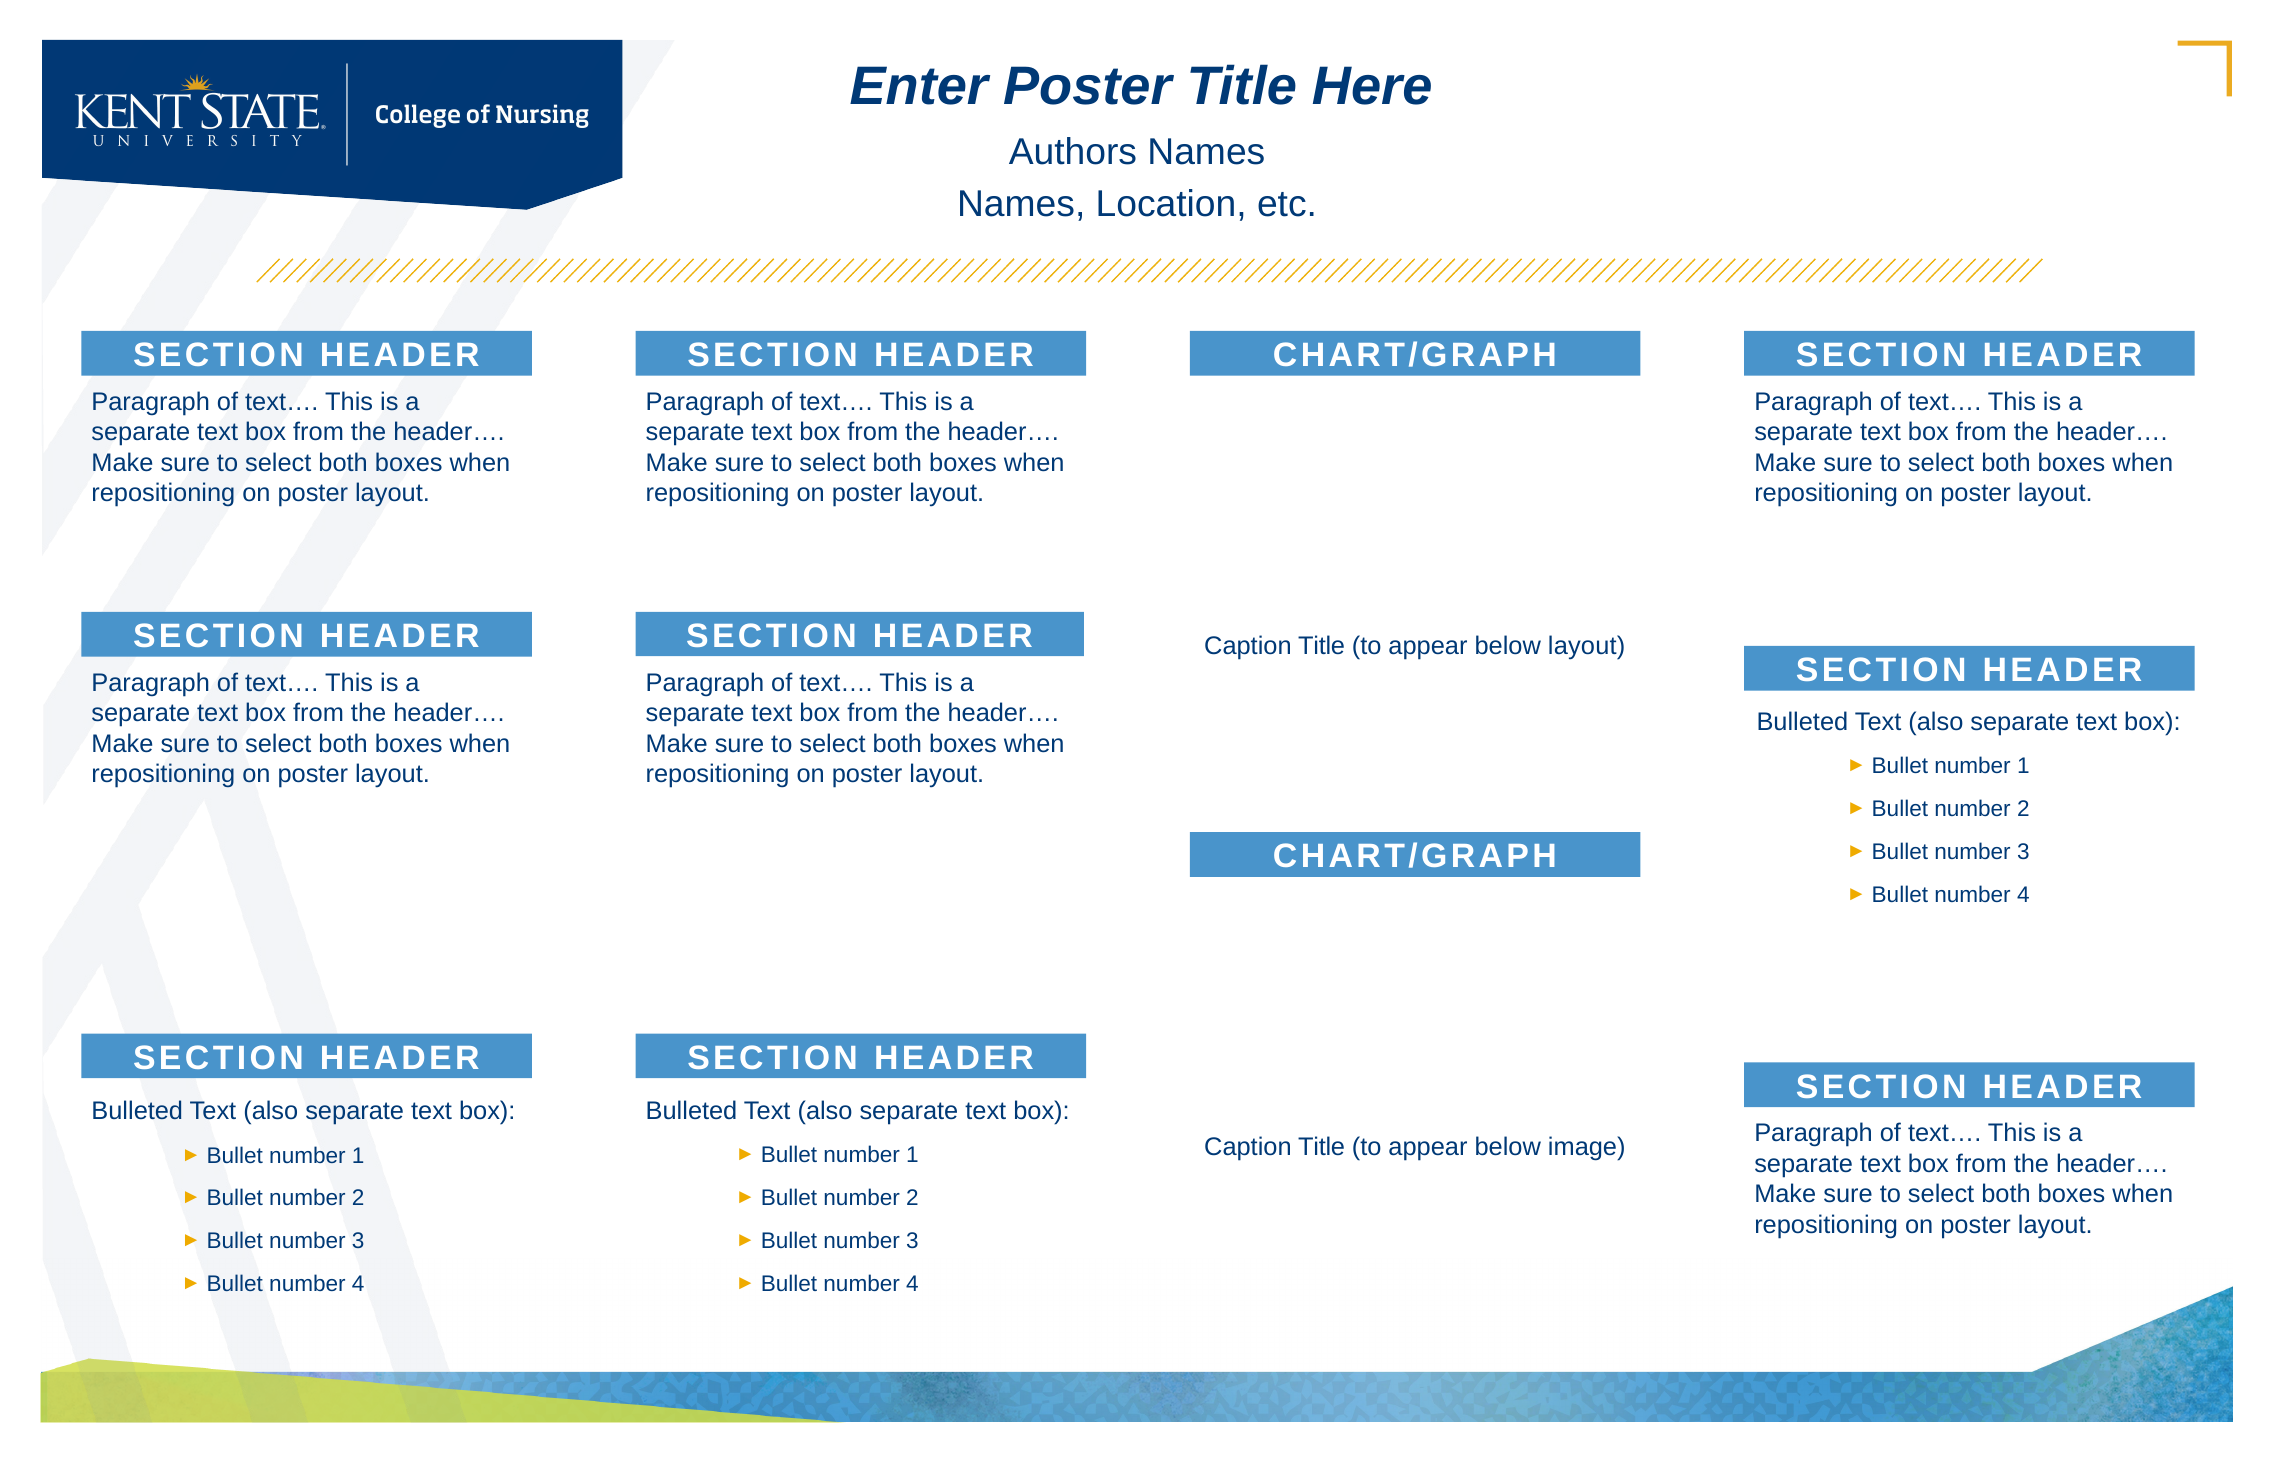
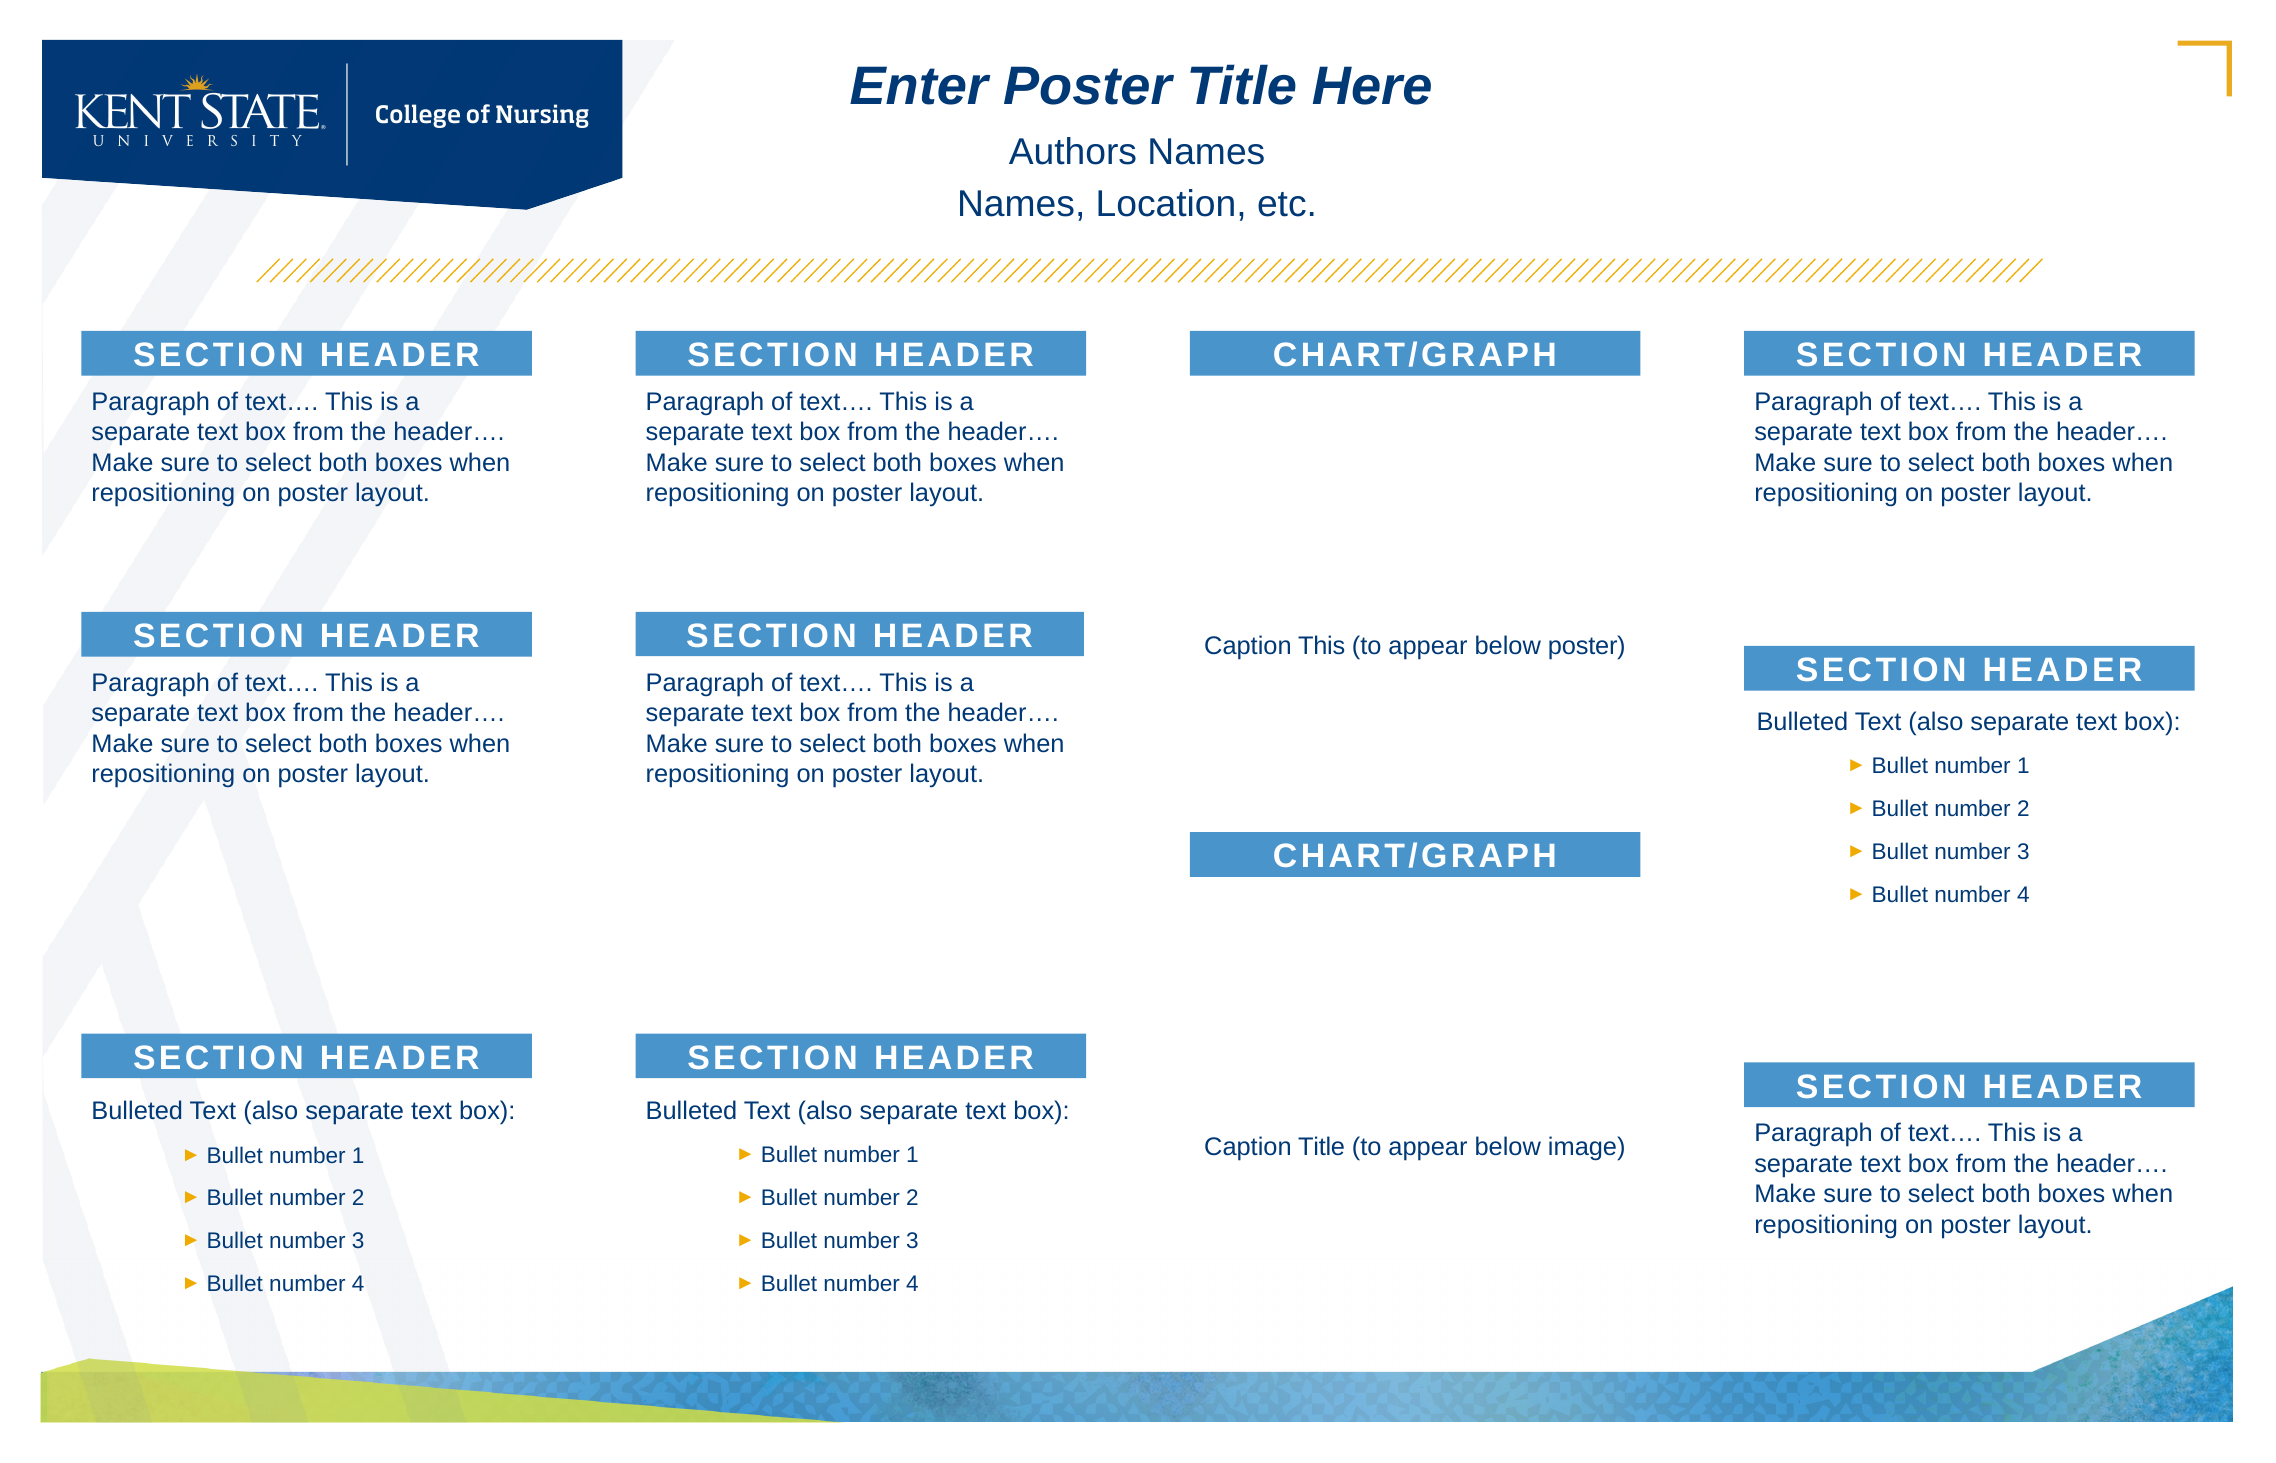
HEADER Caption Title: Title -> This
below layout: layout -> poster
